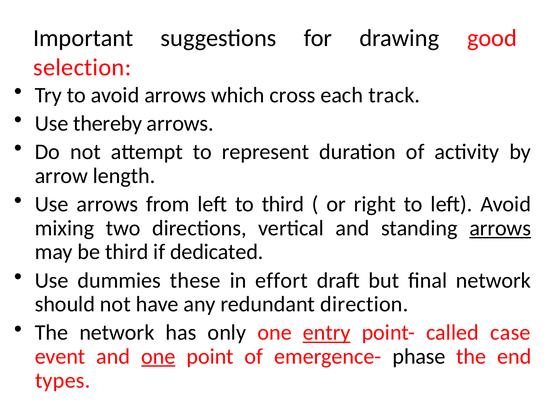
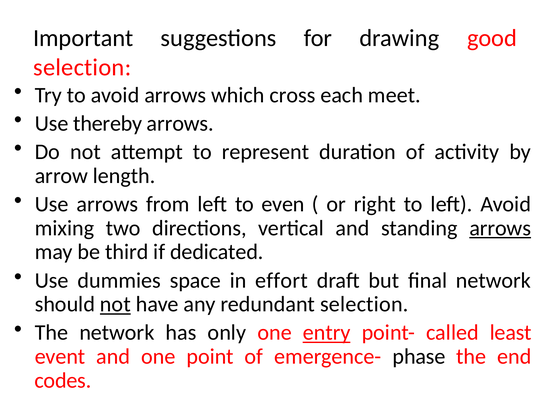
track: track -> meet
to third: third -> even
these: these -> space
not at (115, 304) underline: none -> present
redundant direction: direction -> selection
case: case -> least
one at (158, 356) underline: present -> none
types: types -> codes
